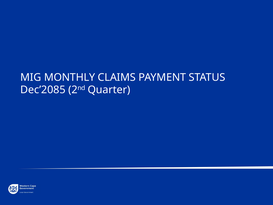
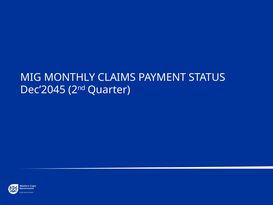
Dec’2085: Dec’2085 -> Dec’2045
